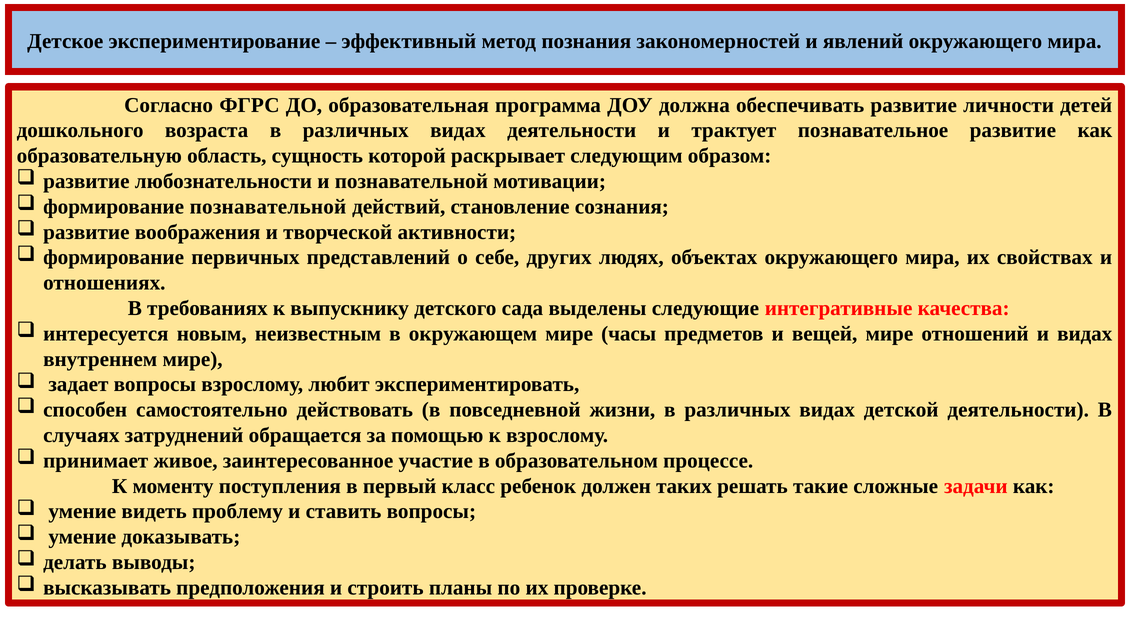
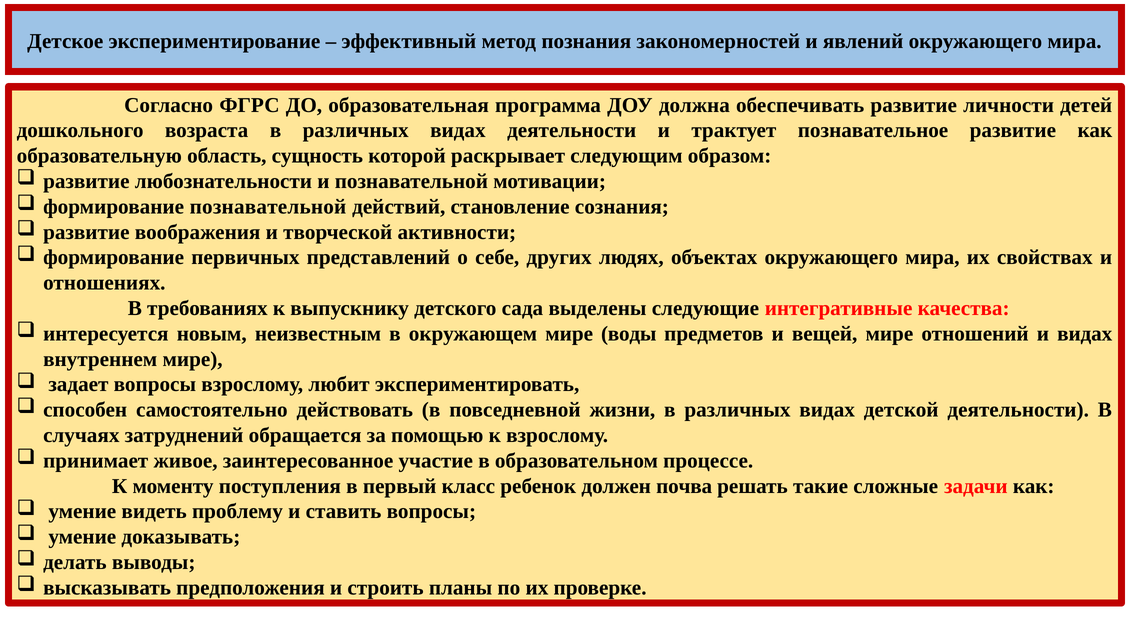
часы: часы -> воды
таких: таких -> почва
